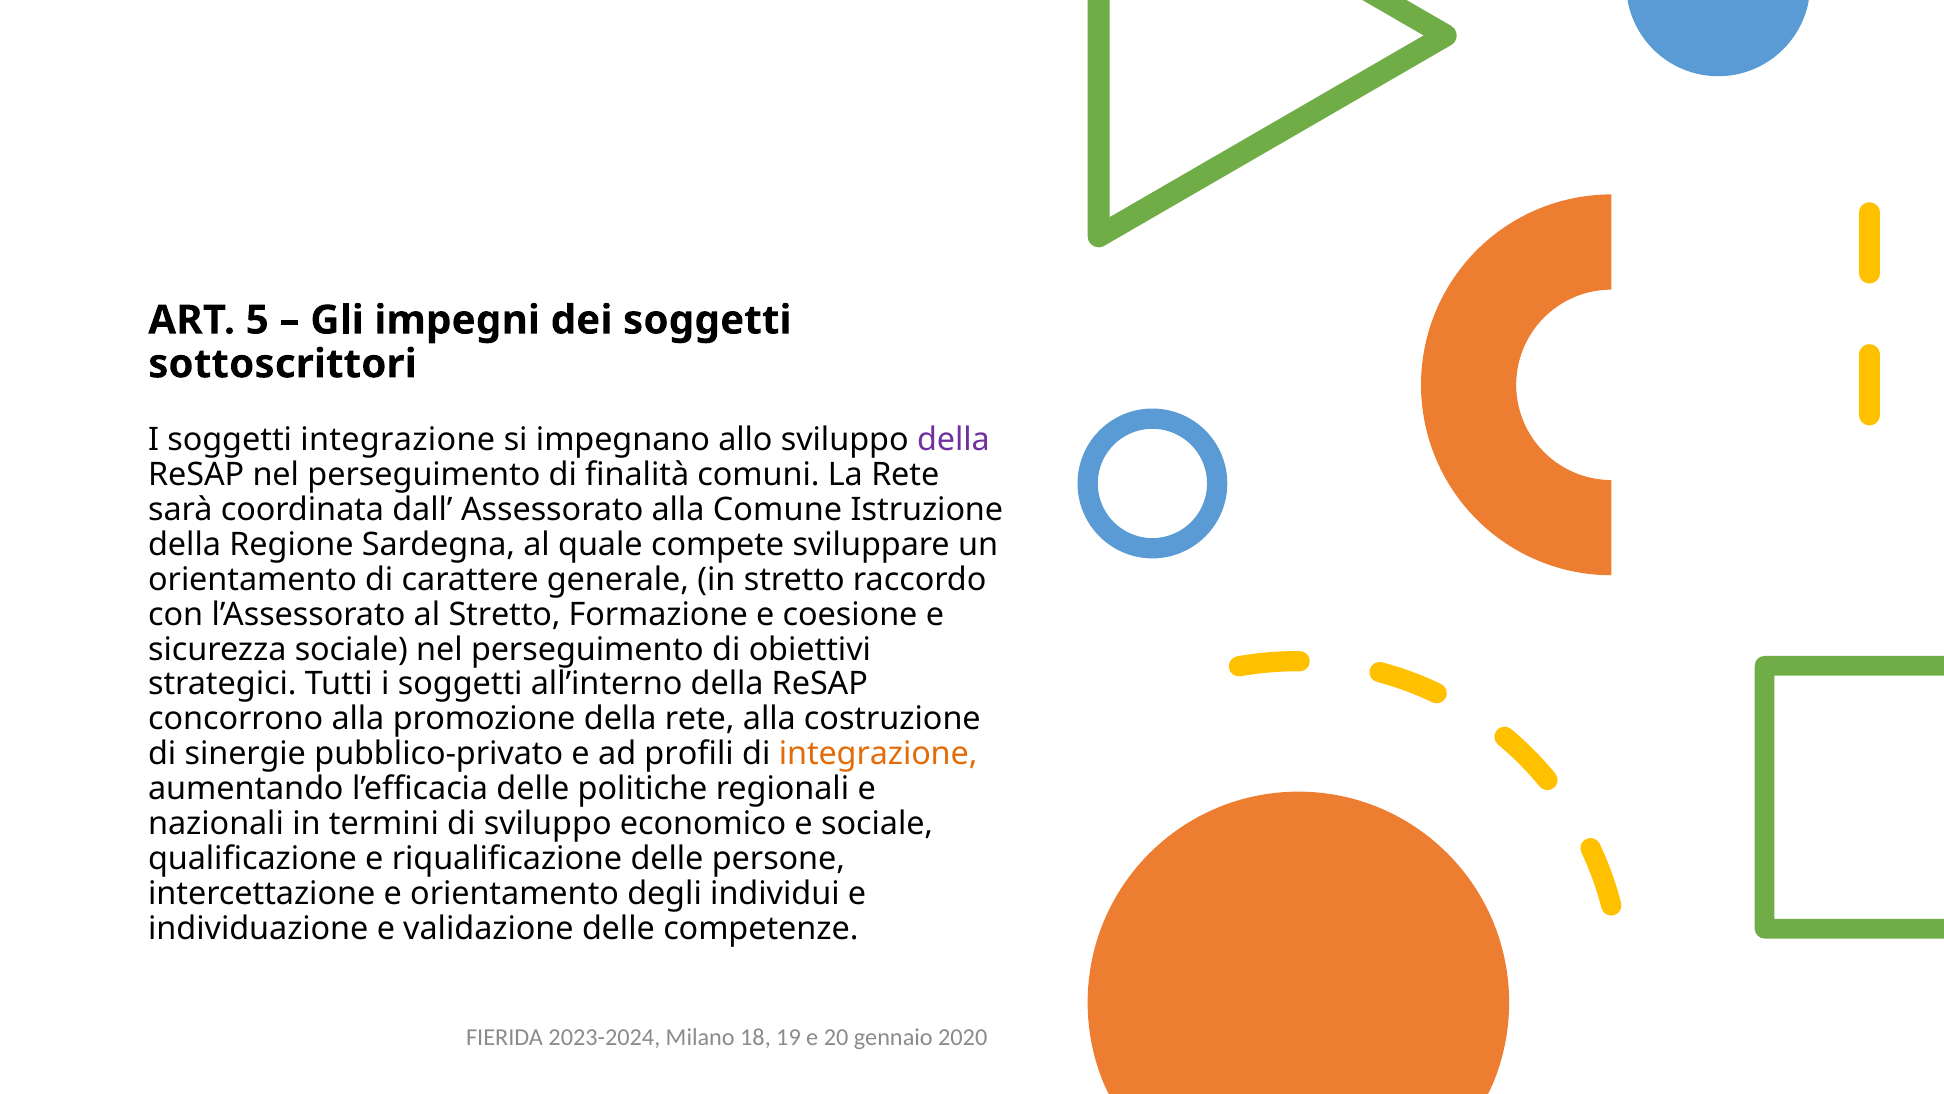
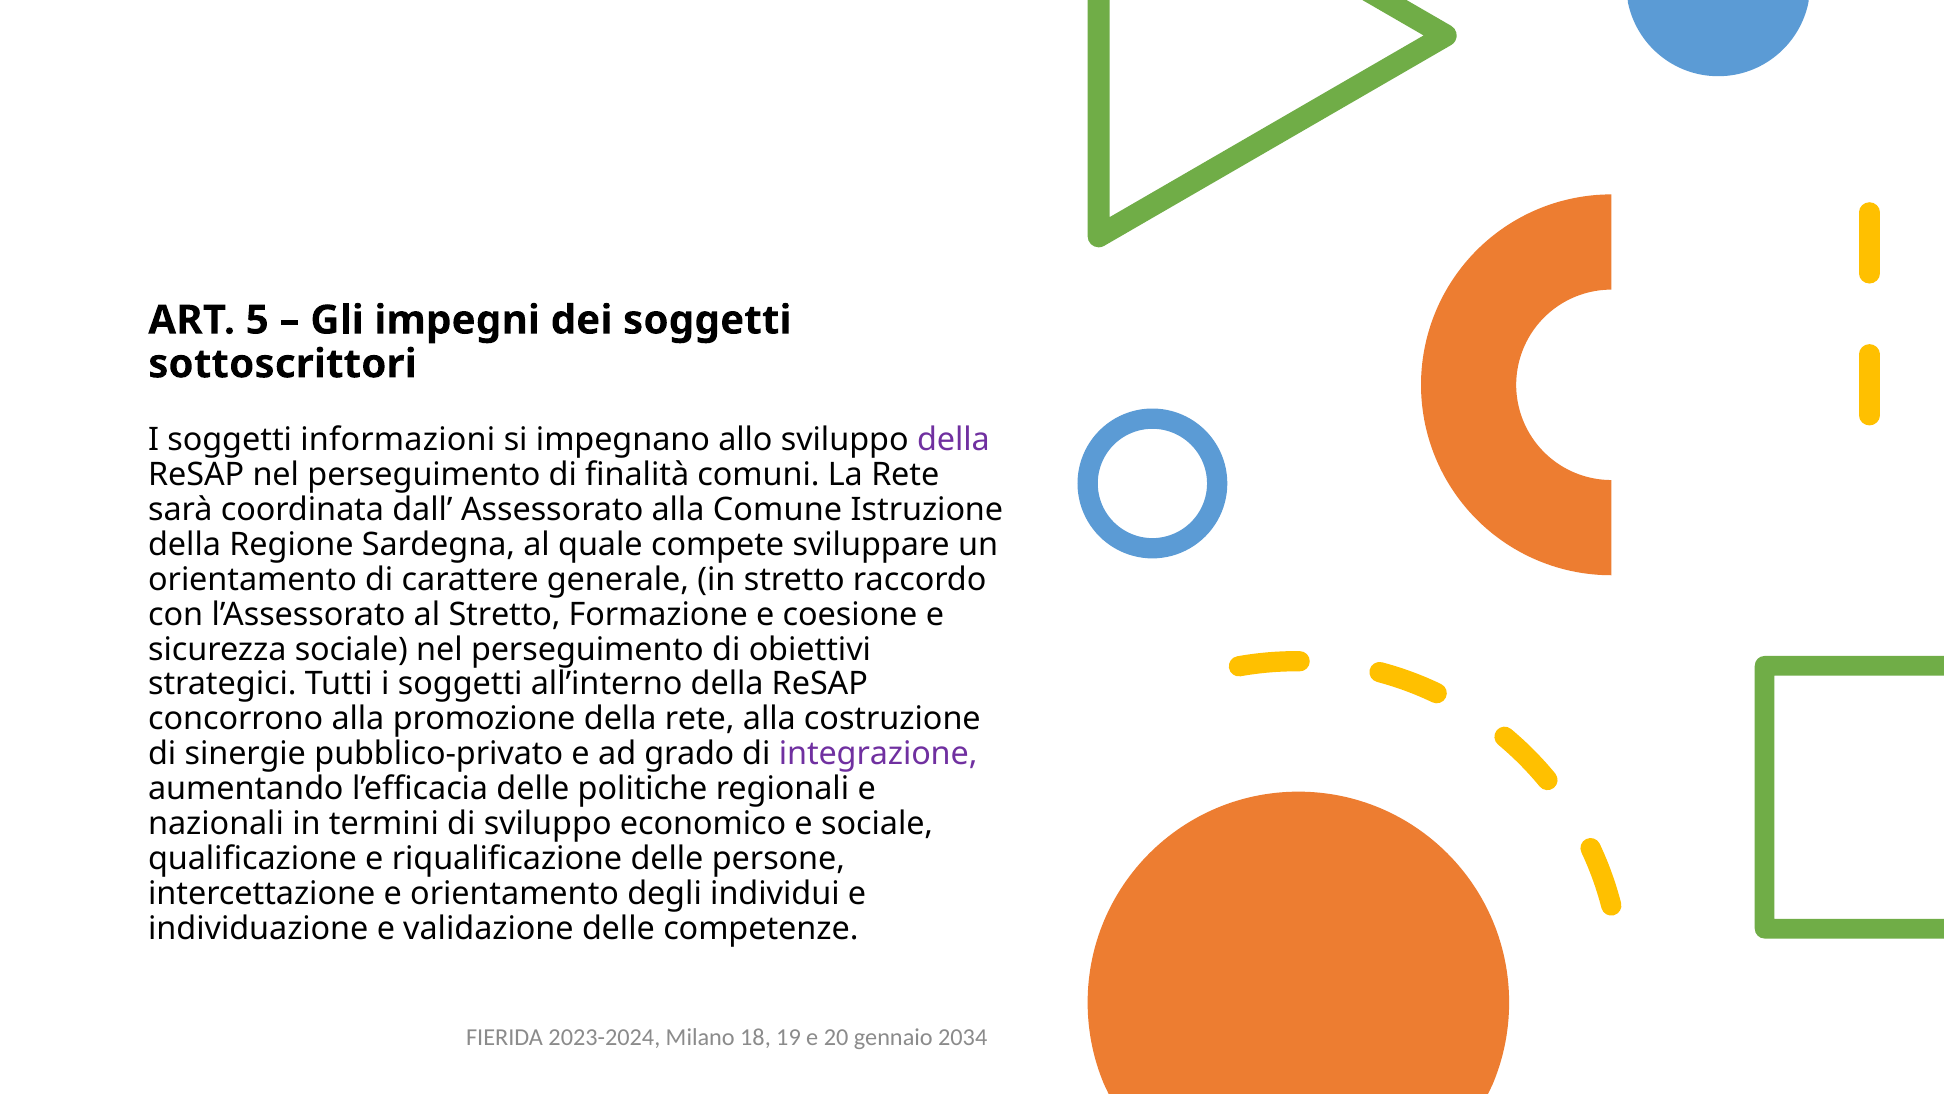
soggetti integrazione: integrazione -> informazioni
profili: profili -> grado
integrazione at (878, 754) colour: orange -> purple
2020: 2020 -> 2034
